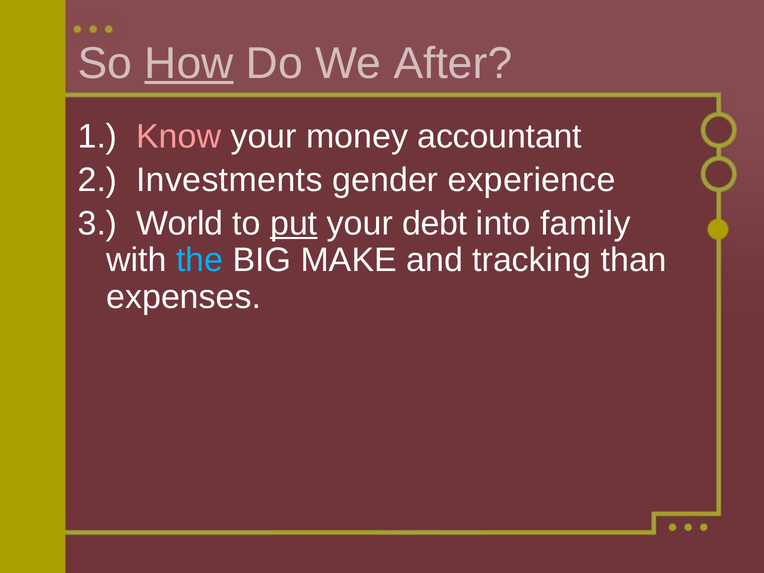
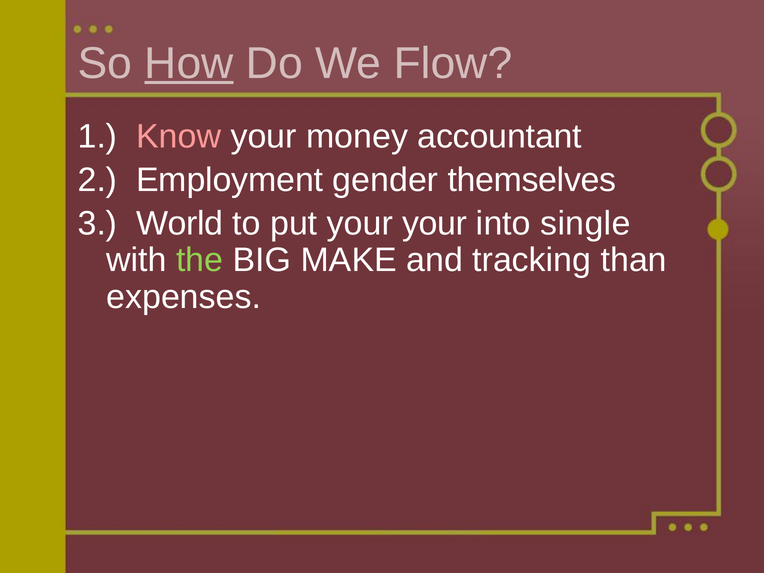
After: After -> Flow
Investments: Investments -> Employment
experience: experience -> themselves
put underline: present -> none
your debt: debt -> your
family: family -> single
the colour: light blue -> light green
